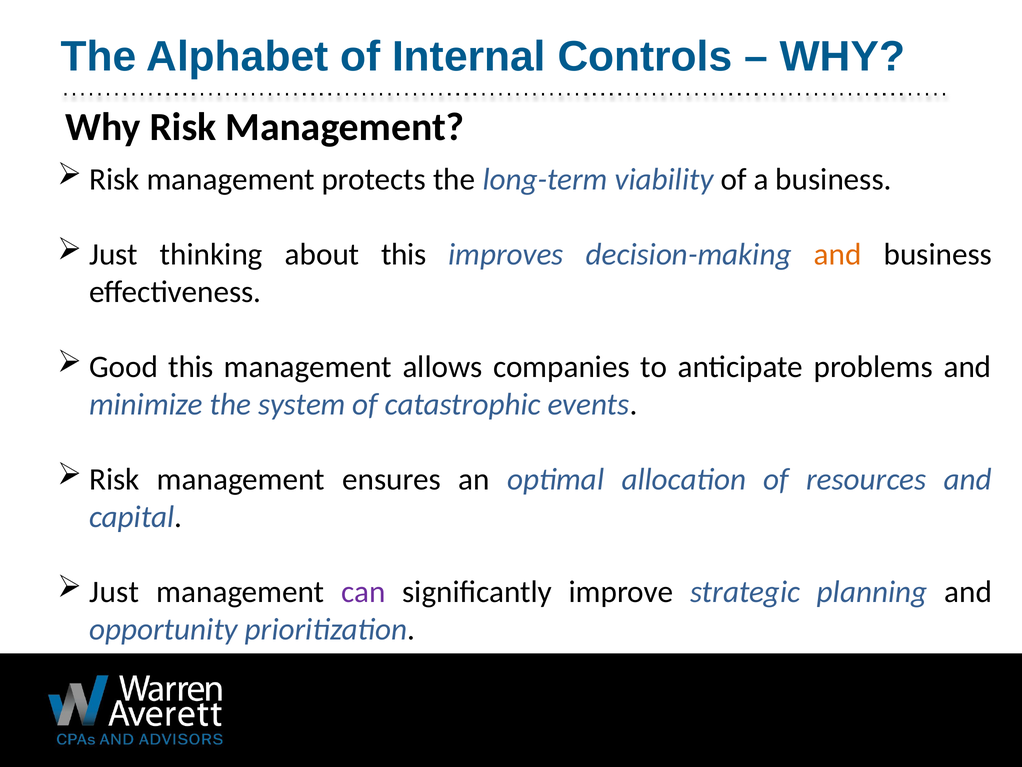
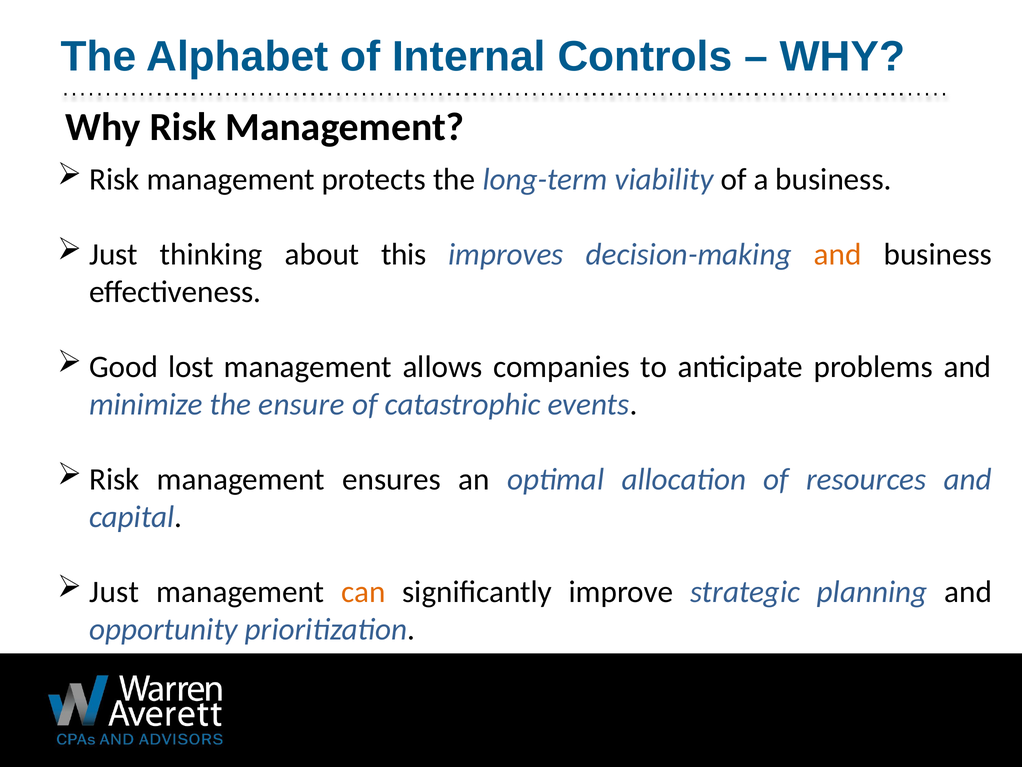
Good this: this -> lost
system: system -> ensure
can colour: purple -> orange
